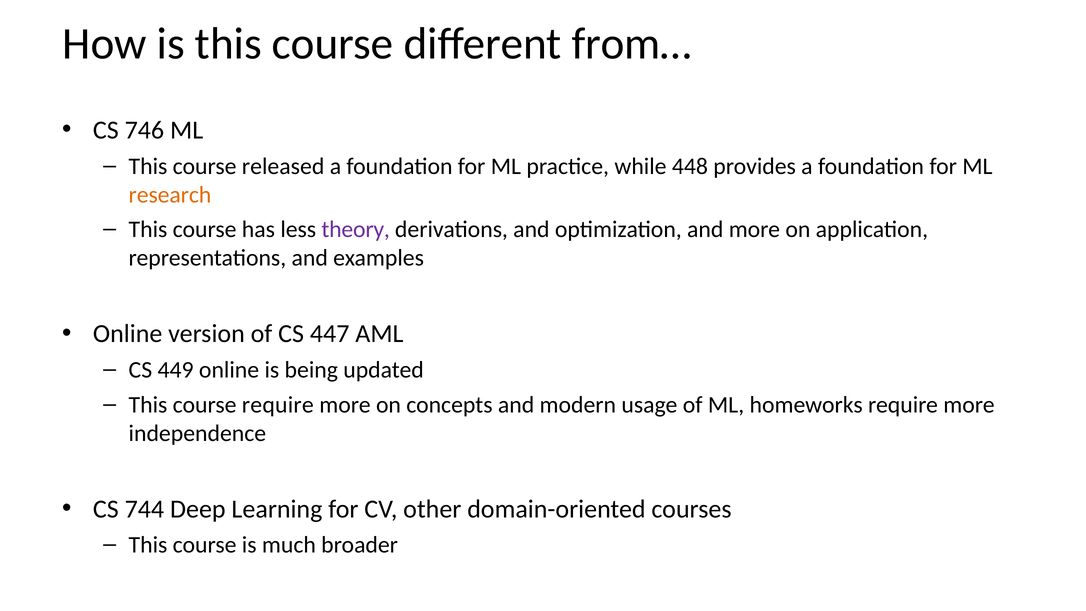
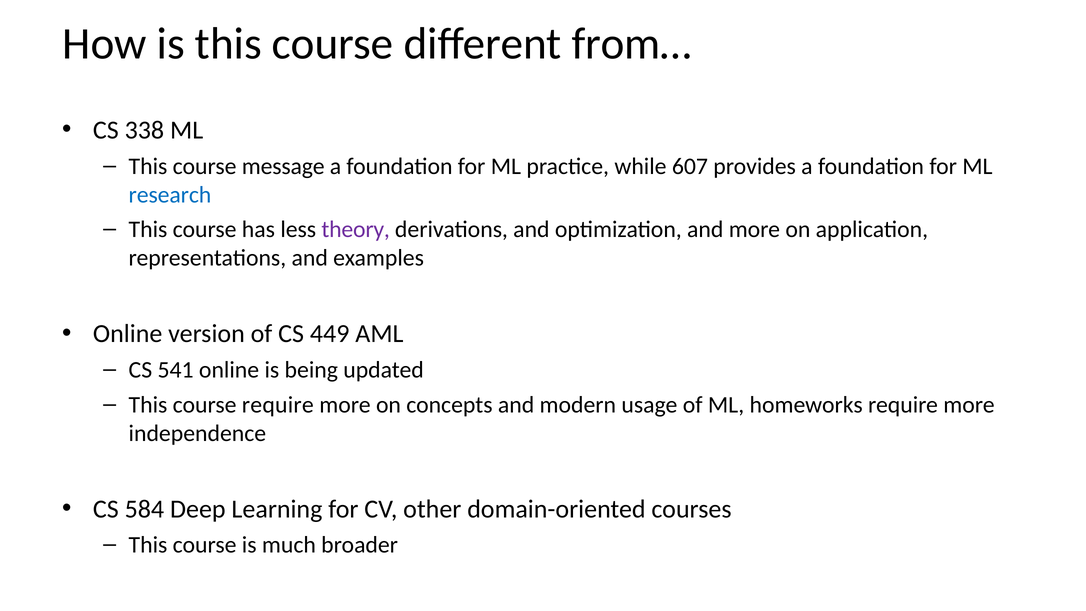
746: 746 -> 338
released: released -> message
448: 448 -> 607
research colour: orange -> blue
447: 447 -> 449
449: 449 -> 541
744: 744 -> 584
